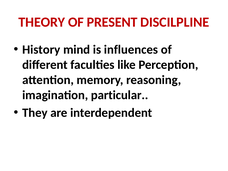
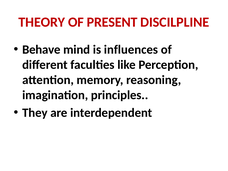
History: History -> Behave
particular: particular -> principles
